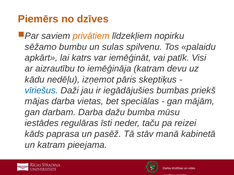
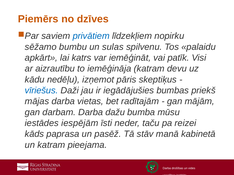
privātiem colour: orange -> blue
speciālas: speciālas -> radītajām
regulāras: regulāras -> iespējām
